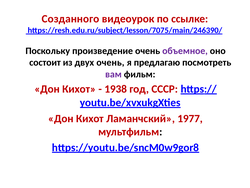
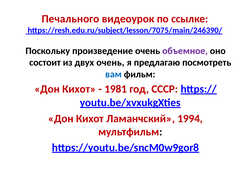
Созданного: Созданного -> Печального
вам colour: purple -> blue
1938: 1938 -> 1981
1977: 1977 -> 1994
